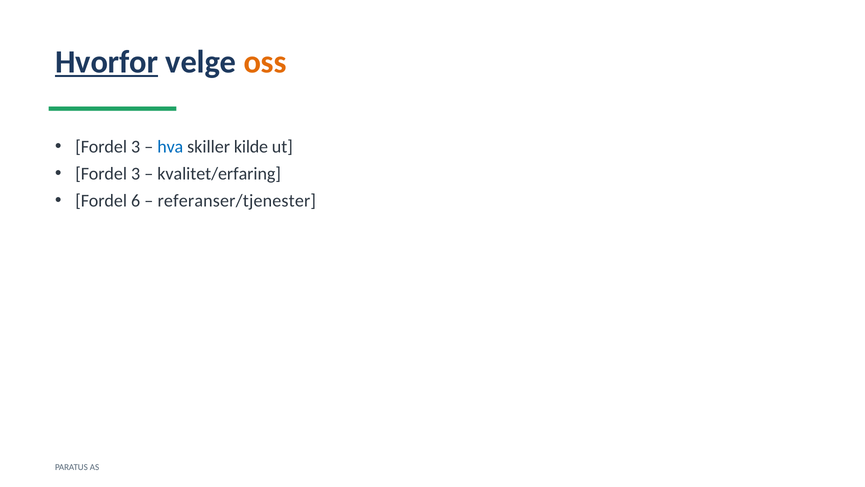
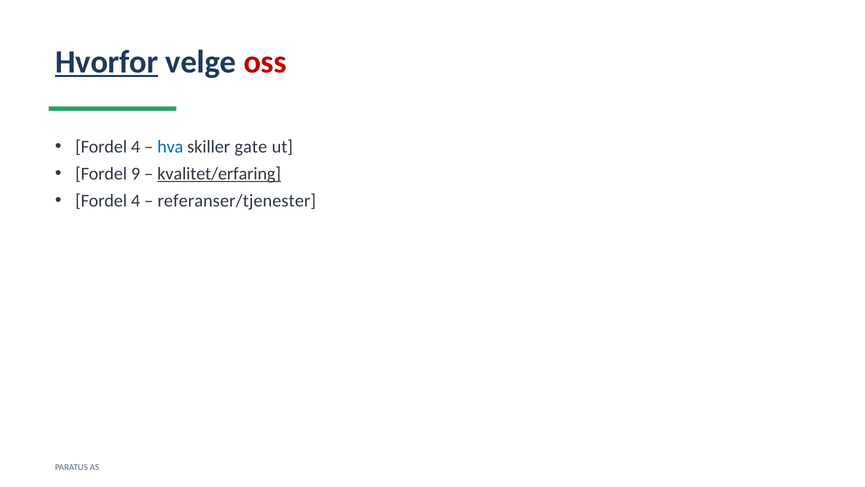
oss colour: orange -> red
3 at (136, 147): 3 -> 4
kilde: kilde -> gate
3 at (136, 174): 3 -> 9
kvalitet/erfaring underline: none -> present
6 at (136, 201): 6 -> 4
